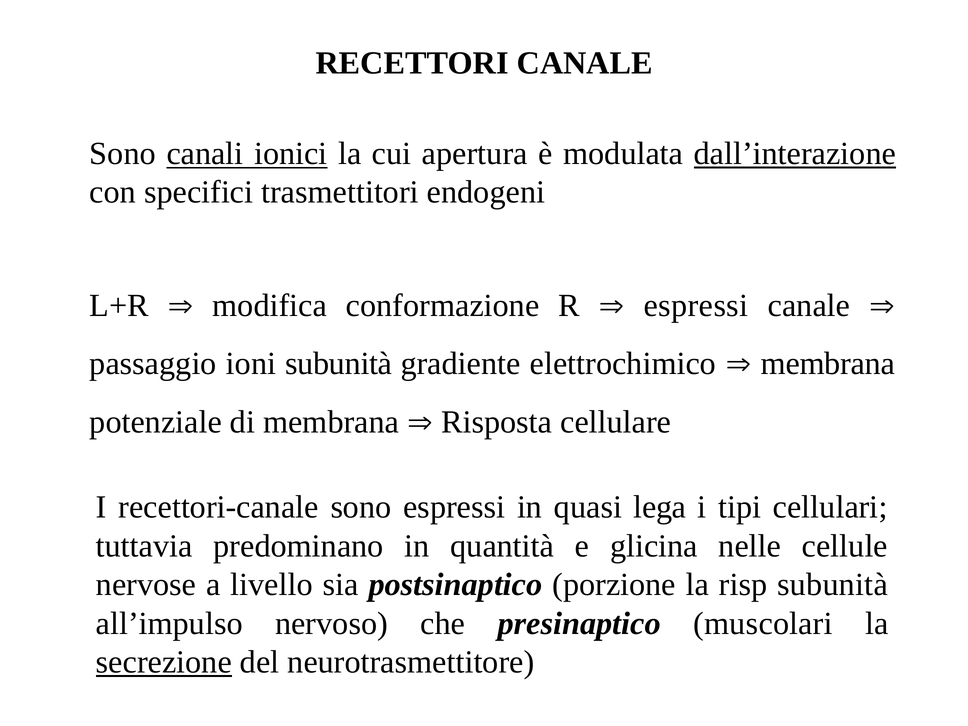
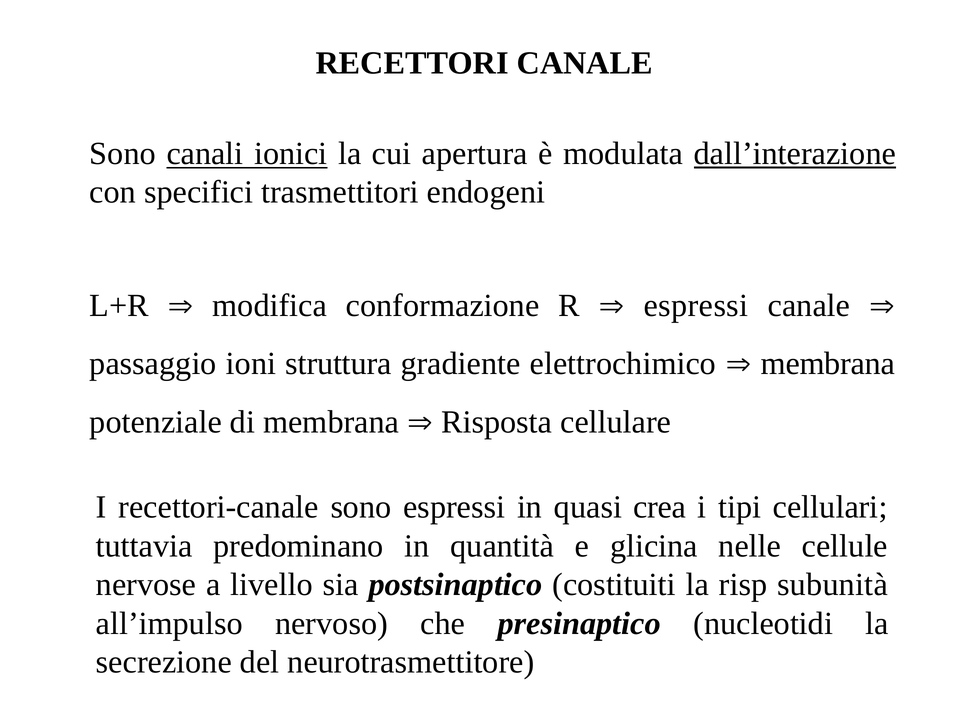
ioni subunità: subunità -> struttura
lega: lega -> crea
porzione: porzione -> costituiti
muscolari: muscolari -> nucleotidi
secrezione underline: present -> none
